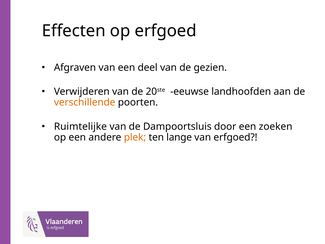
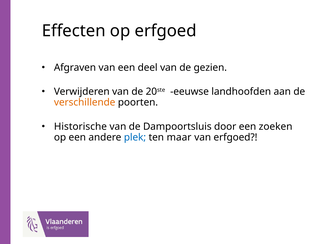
Ruimtelijke: Ruimtelijke -> Historische
plek colour: orange -> blue
lange: lange -> maar
